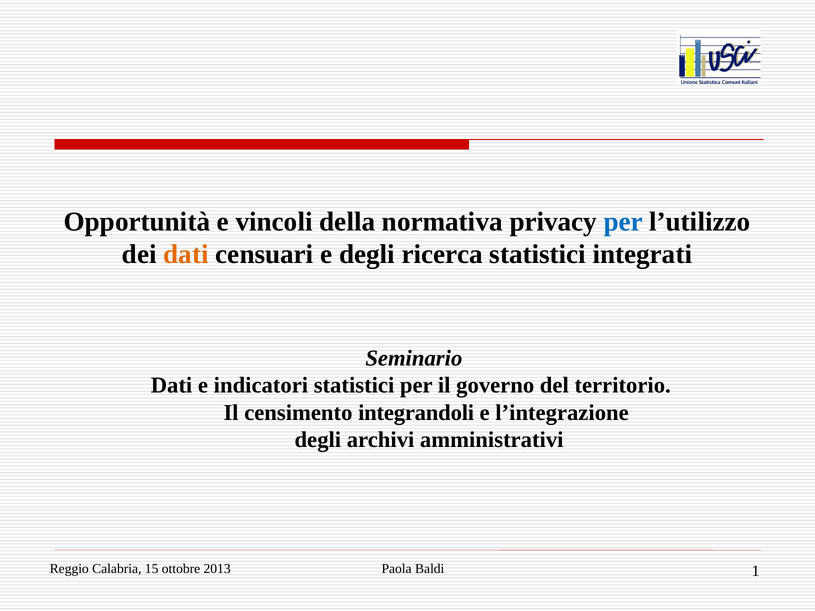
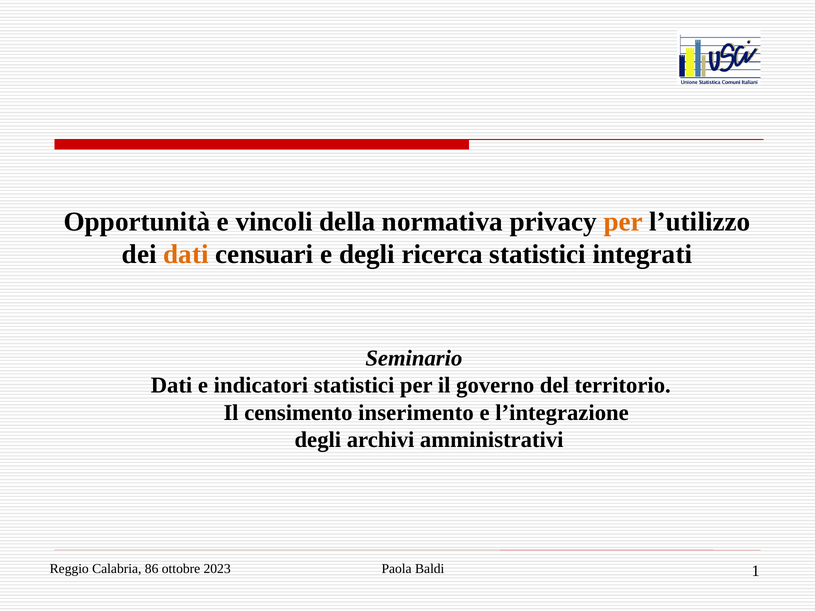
per at (623, 222) colour: blue -> orange
integrandoli: integrandoli -> inserimento
15: 15 -> 86
2013: 2013 -> 2023
